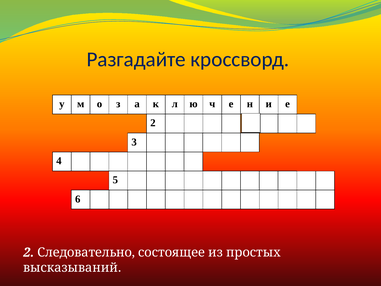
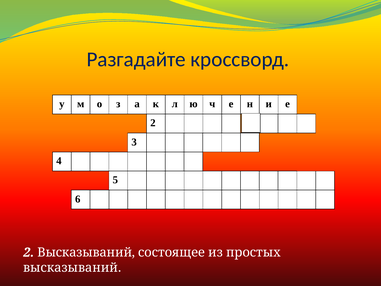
2 Следовательно: Следовательно -> Высказываний
